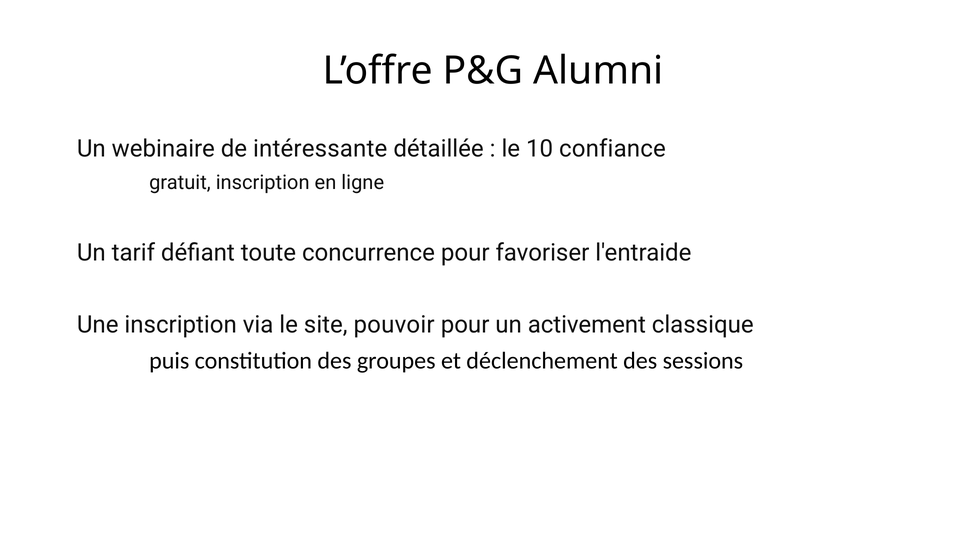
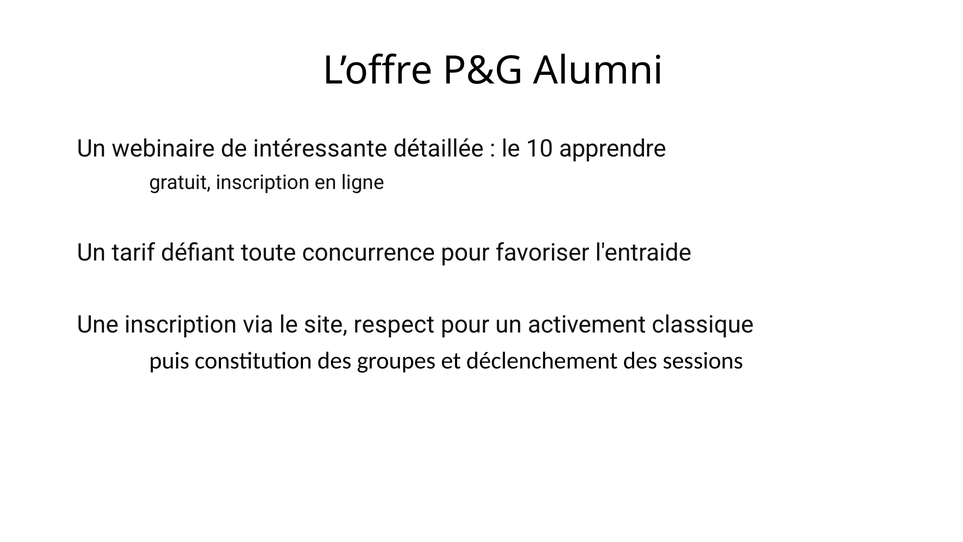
confiance: confiance -> apprendre
pouvoir: pouvoir -> respect
